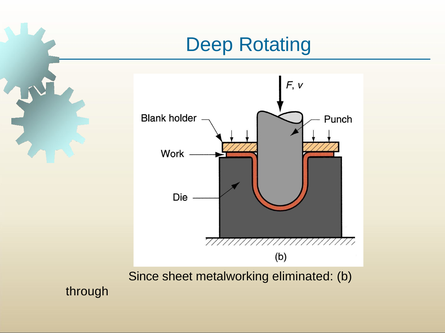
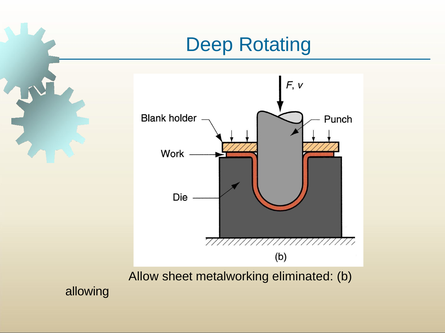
Since: Since -> Allow
through: through -> allowing
